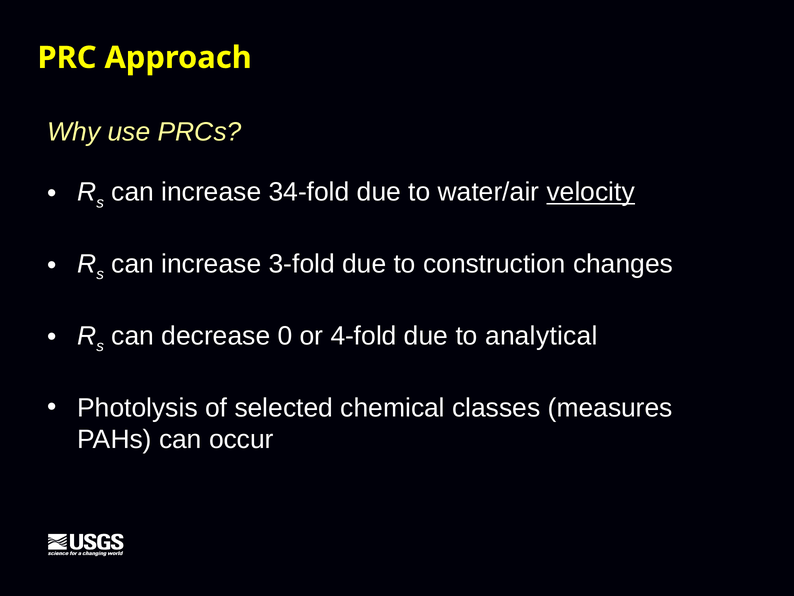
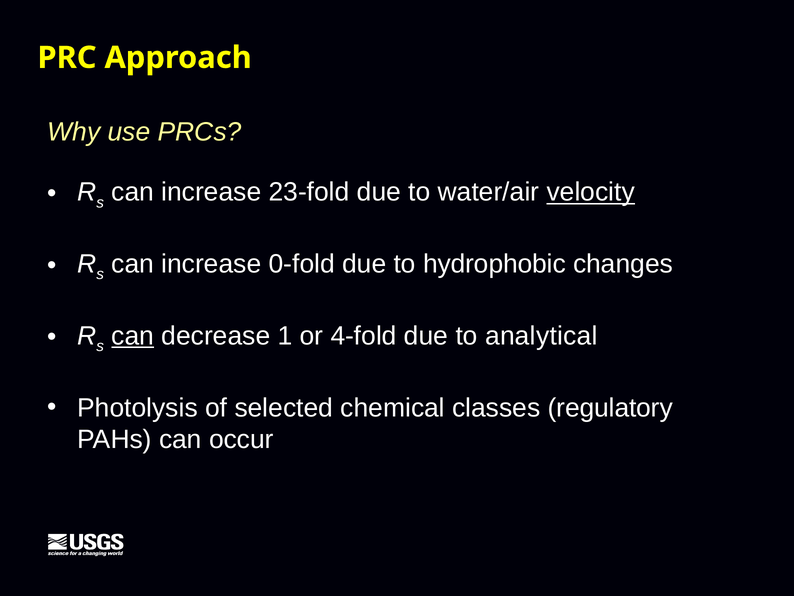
34-fold: 34-fold -> 23-fold
3-fold: 3-fold -> 0-fold
construction: construction -> hydrophobic
can at (133, 336) underline: none -> present
0: 0 -> 1
measures: measures -> regulatory
